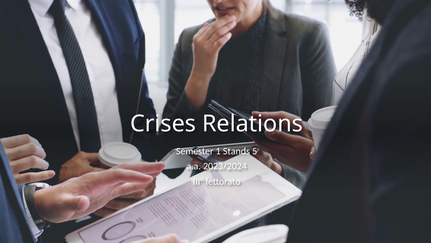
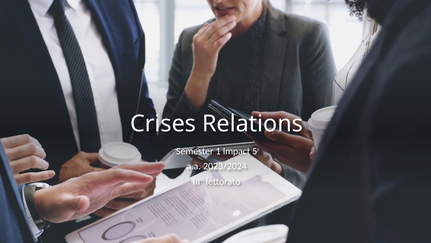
Stands: Stands -> Impact
